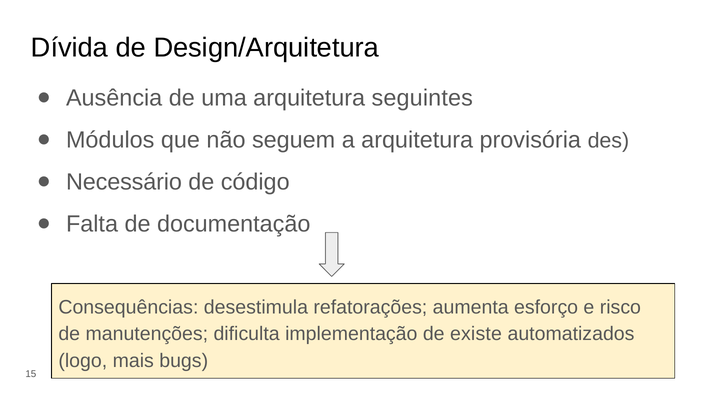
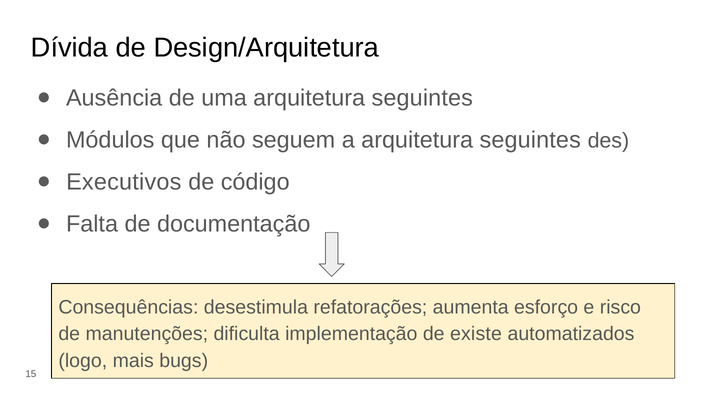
a arquitetura provisória: provisória -> seguintes
Necessário: Necessário -> Executivos
